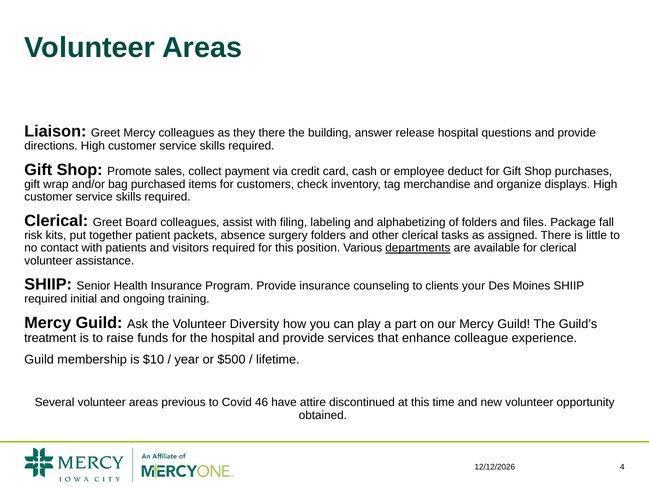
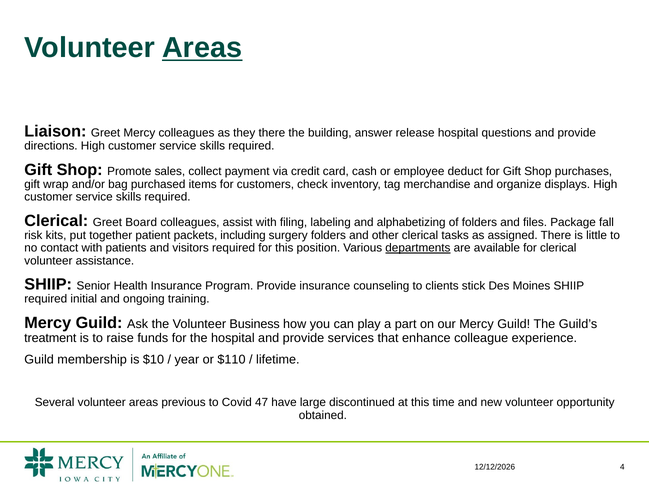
Areas at (202, 48) underline: none -> present
absence: absence -> including
your: your -> stick
Diversity: Diversity -> Business
$500: $500 -> $110
46: 46 -> 47
attire: attire -> large
